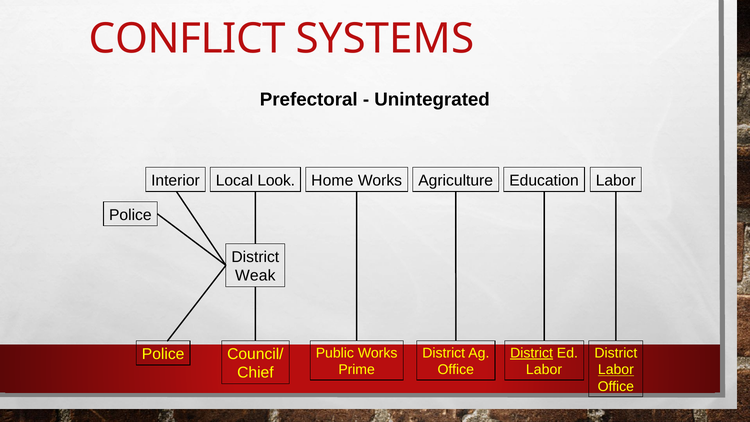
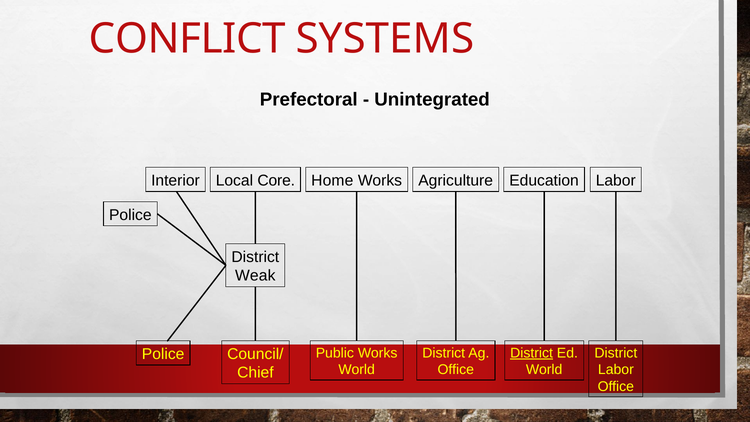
Look: Look -> Core
Prime at (357, 370): Prime -> World
Labor at (544, 370): Labor -> World
Labor at (616, 370) underline: present -> none
